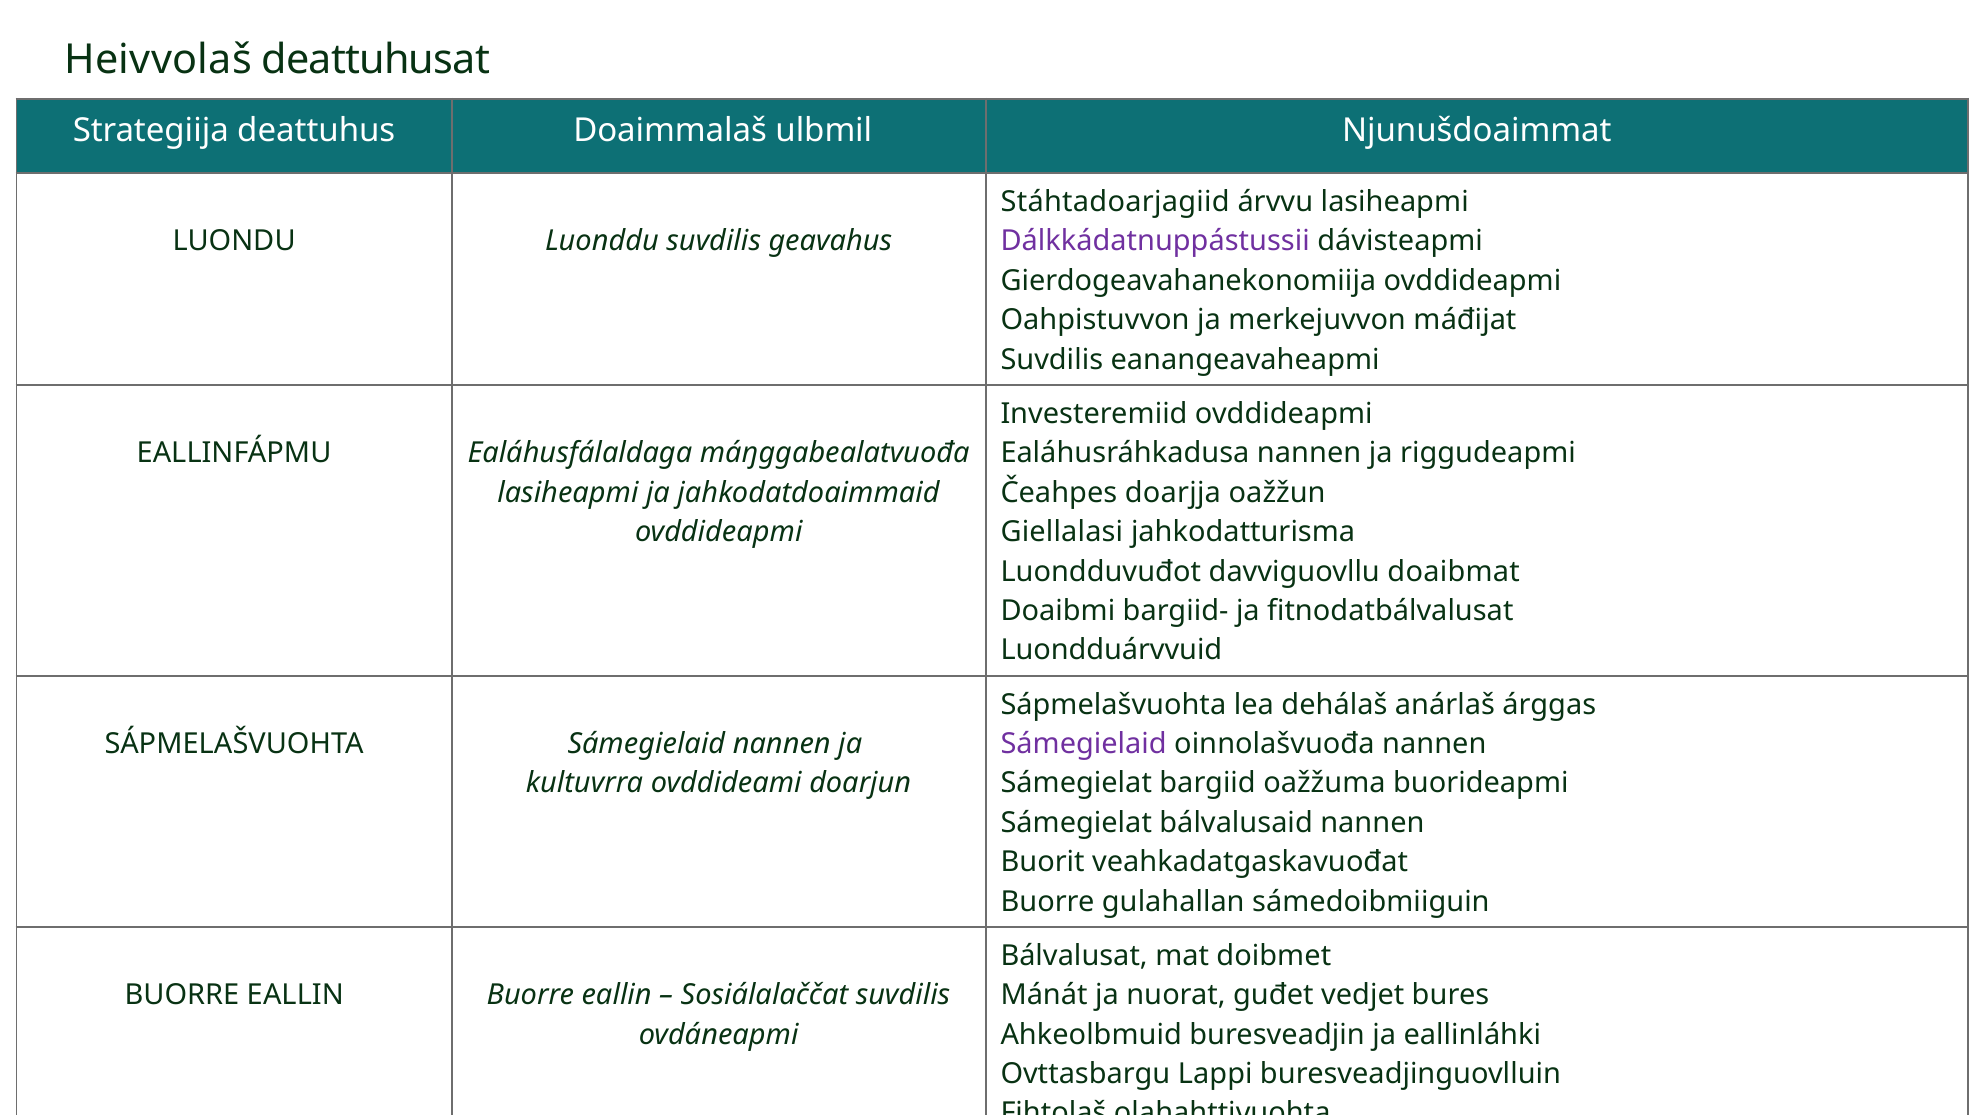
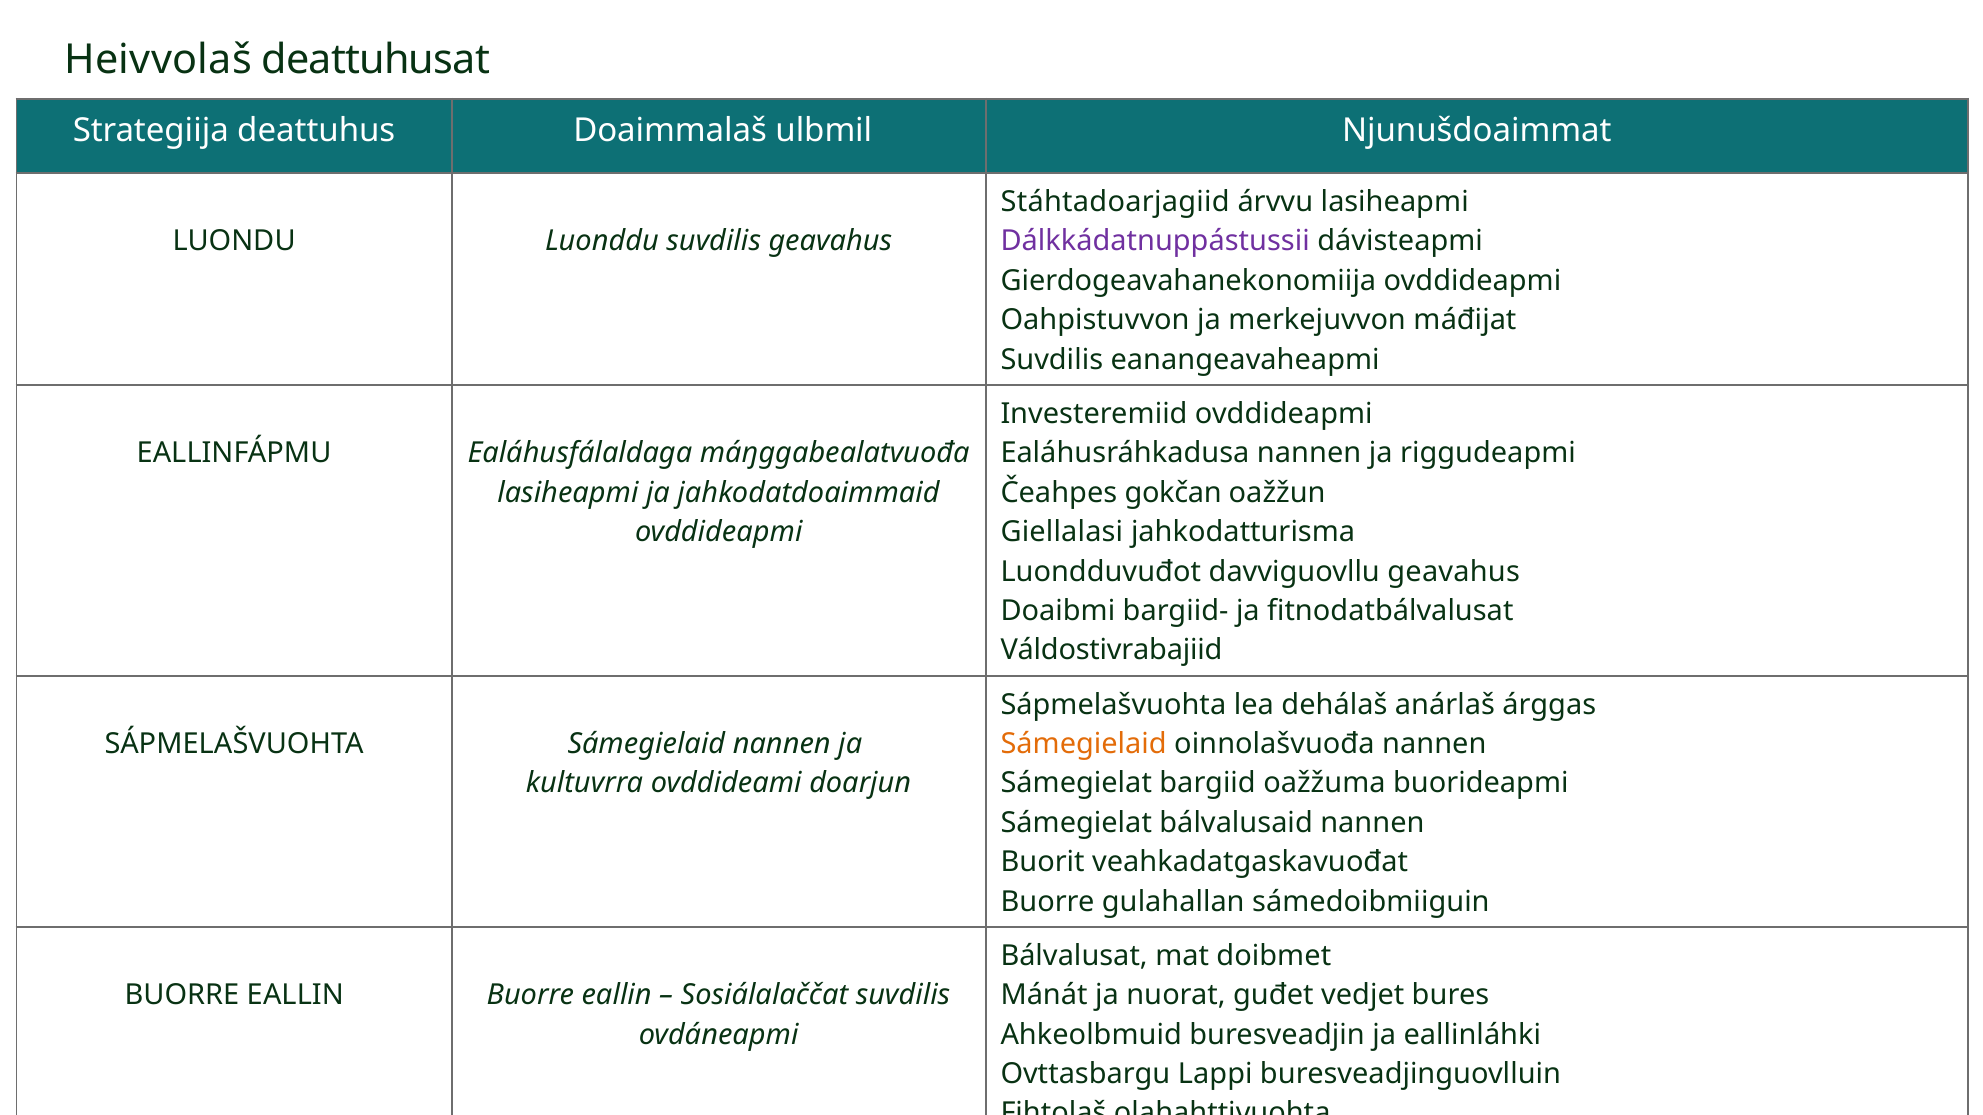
doarjja: doarjja -> gokčan
davviguovllu doaibmat: doaibmat -> geavahus
Luondduárvvuid: Luondduárvvuid -> Váldostivrabajiid
Sámegielaid at (1084, 744) colour: purple -> orange
